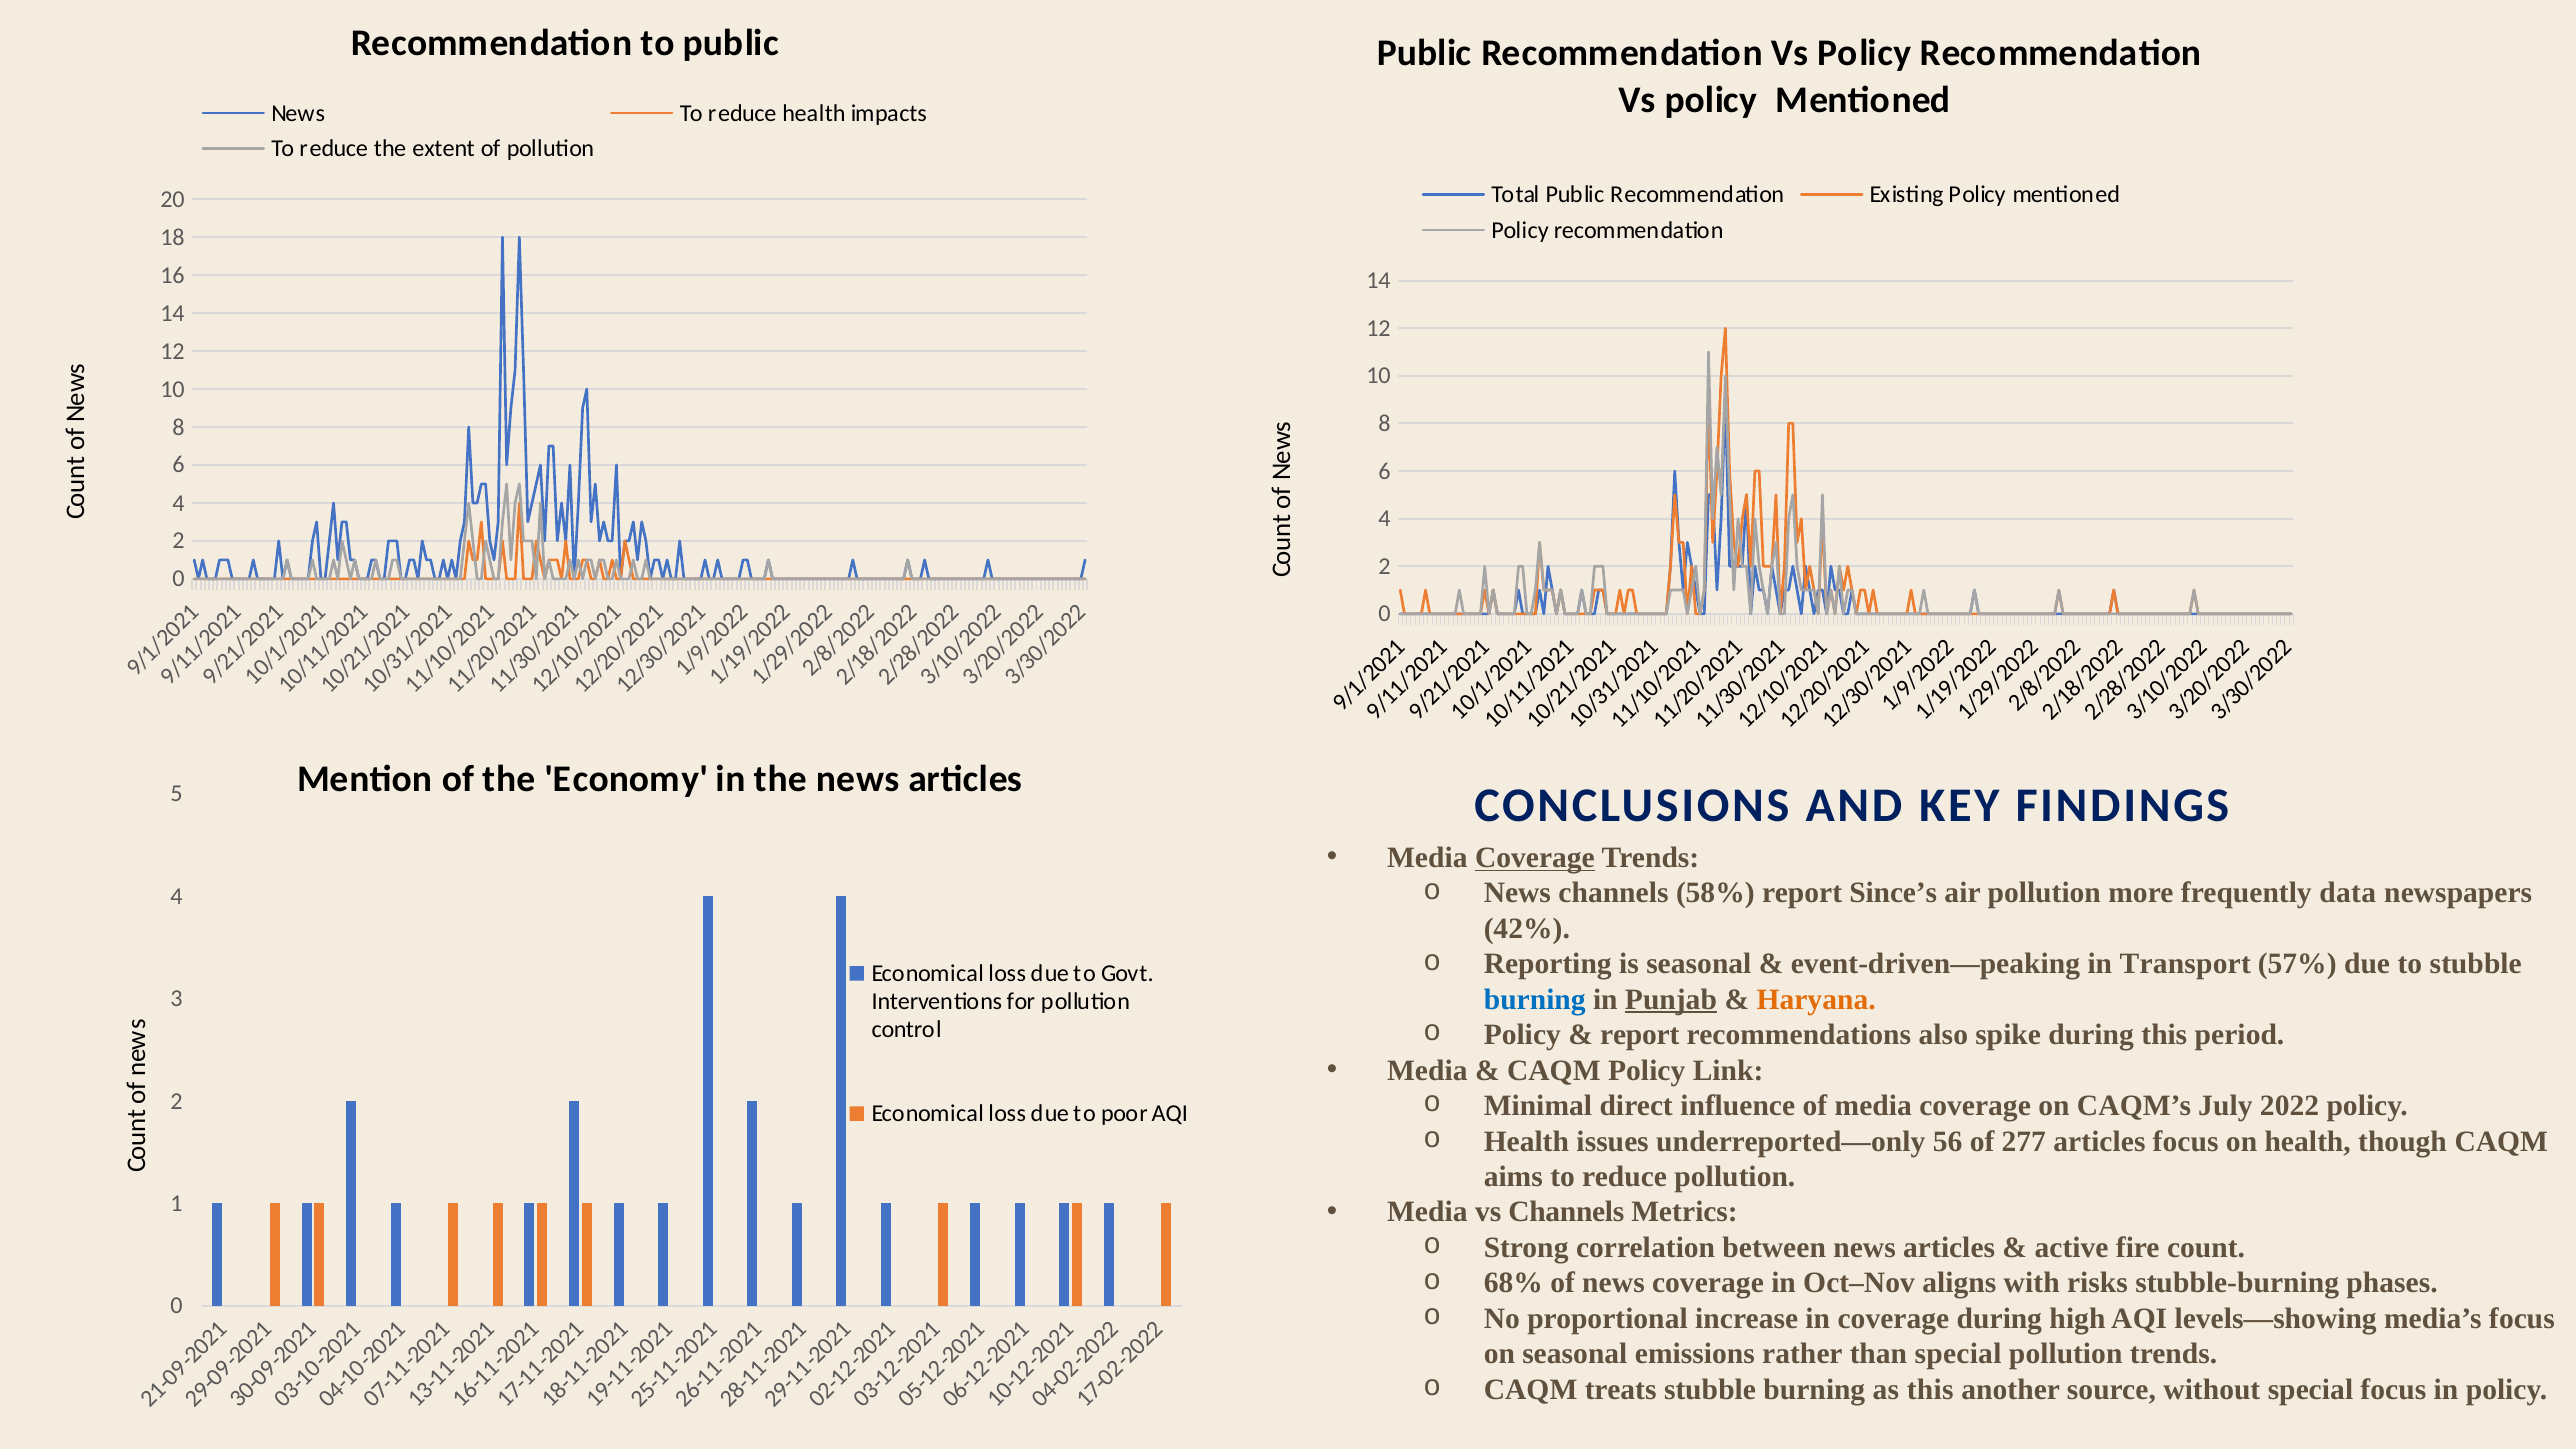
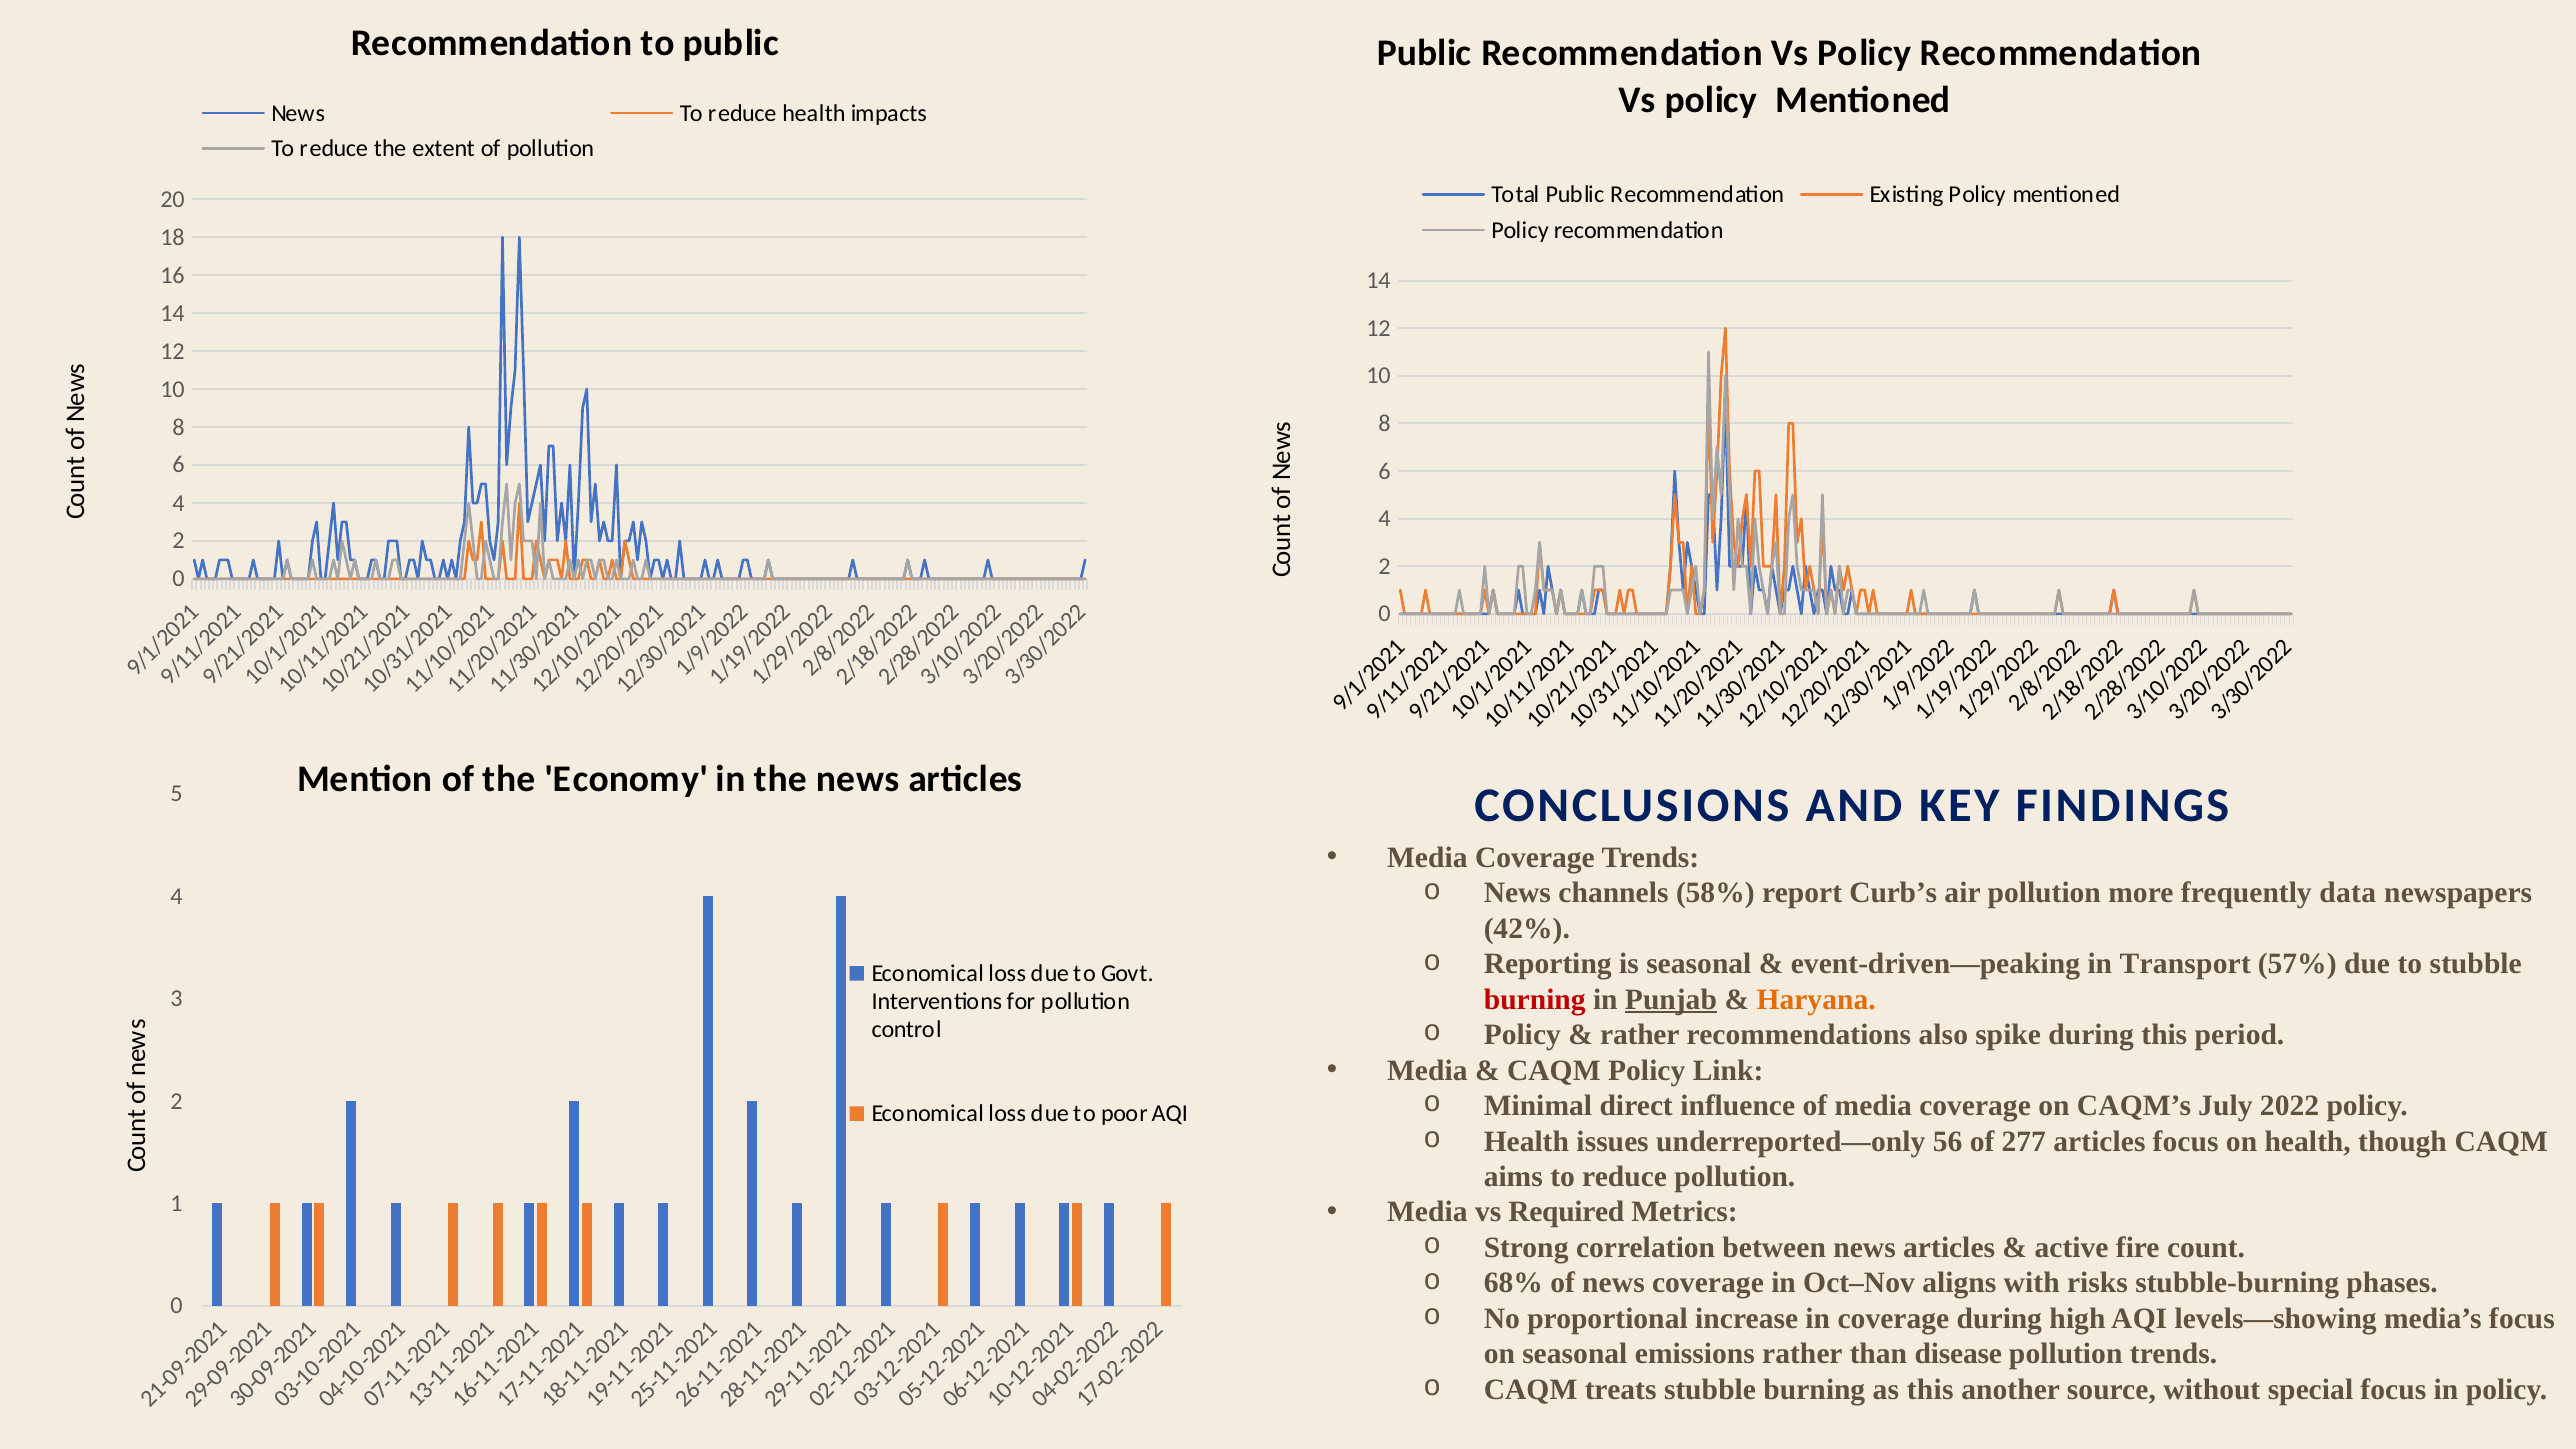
Coverage at (1535, 858) underline: present -> none
Since’s: Since’s -> Curb’s
burning at (1535, 1000) colour: blue -> red
report at (1640, 1035): report -> rather
vs Channels: Channels -> Required
than special: special -> disease
